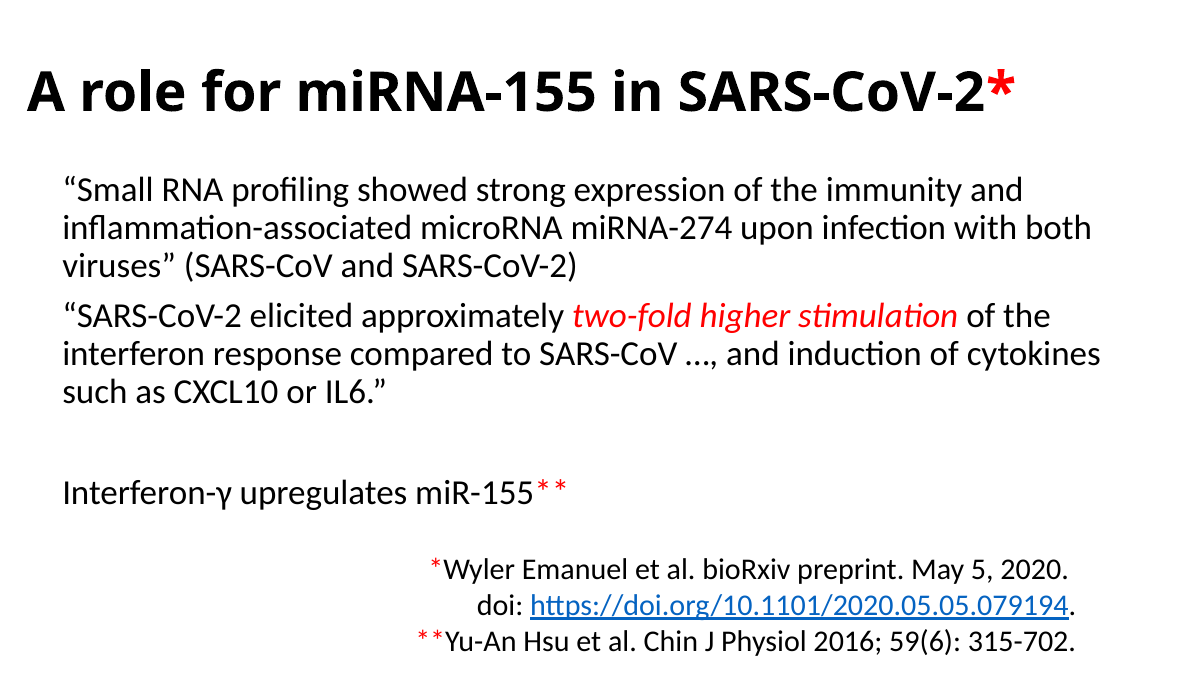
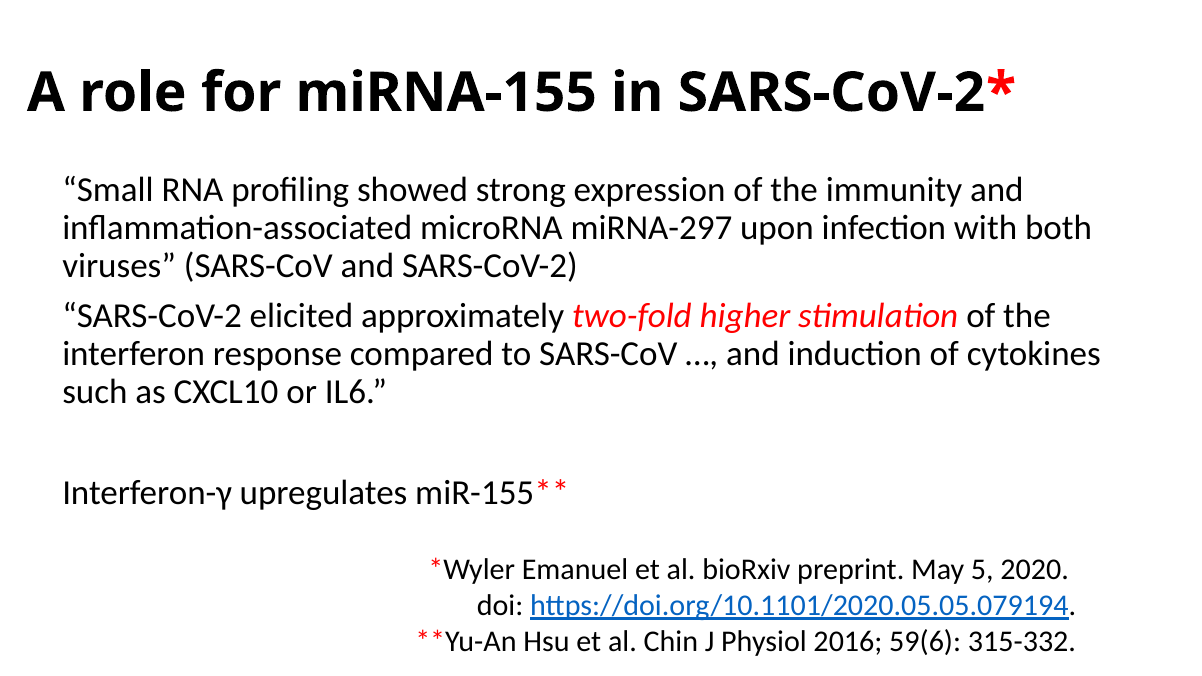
miRNA-274: miRNA-274 -> miRNA-297
315-702: 315-702 -> 315-332
